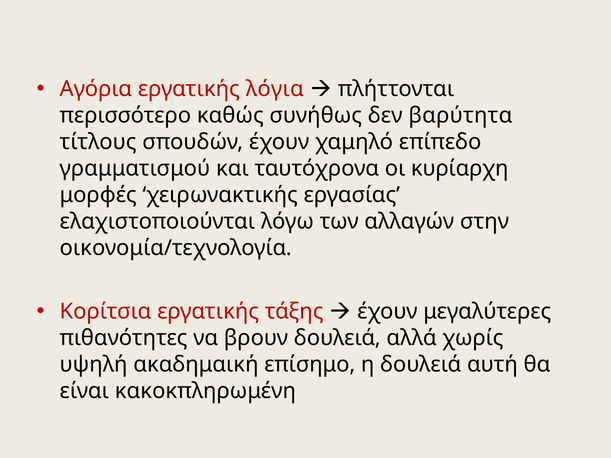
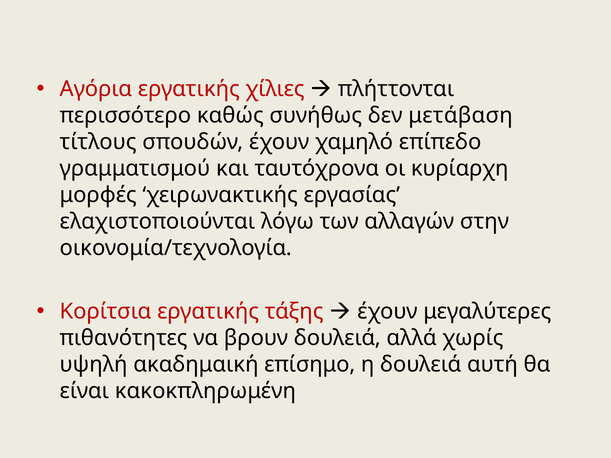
λόγια: λόγια -> χίλιες
βαρύτητα: βαρύτητα -> μετάβαση
